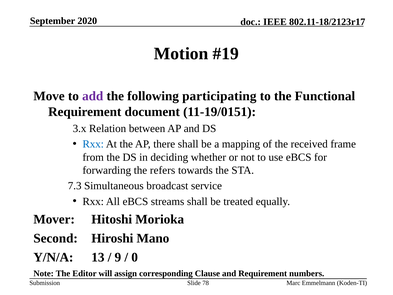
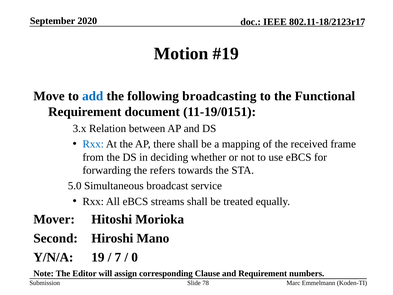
add colour: purple -> blue
participating: participating -> broadcasting
7.3: 7.3 -> 5.0
13: 13 -> 19
9: 9 -> 7
